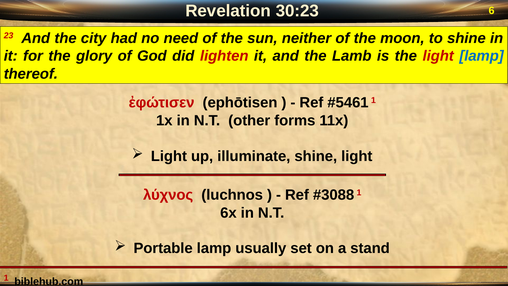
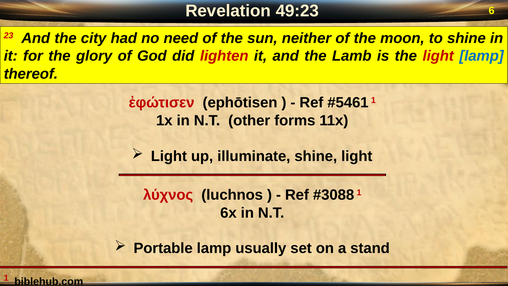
30:23: 30:23 -> 49:23
